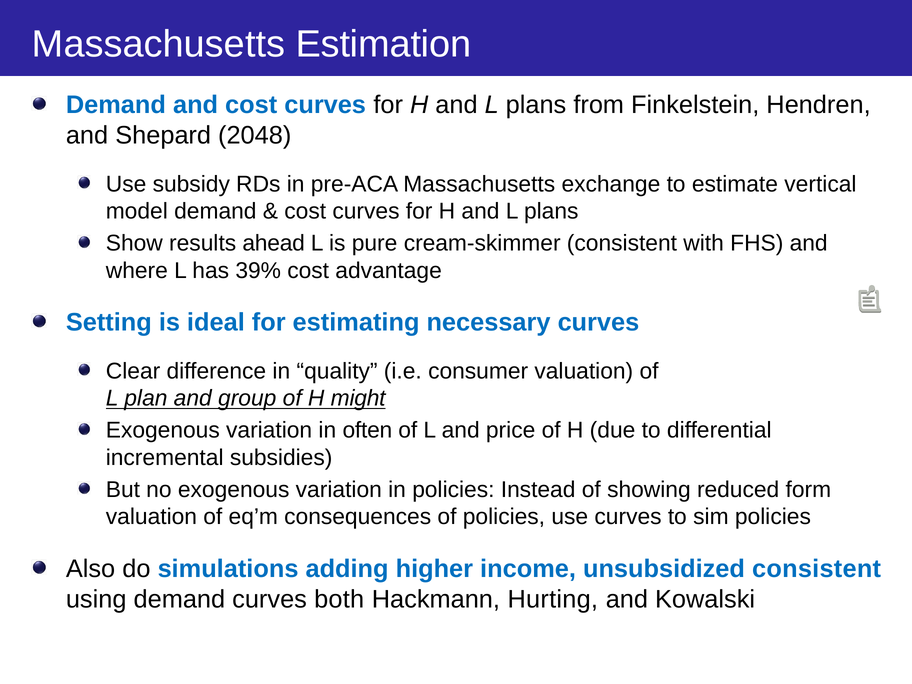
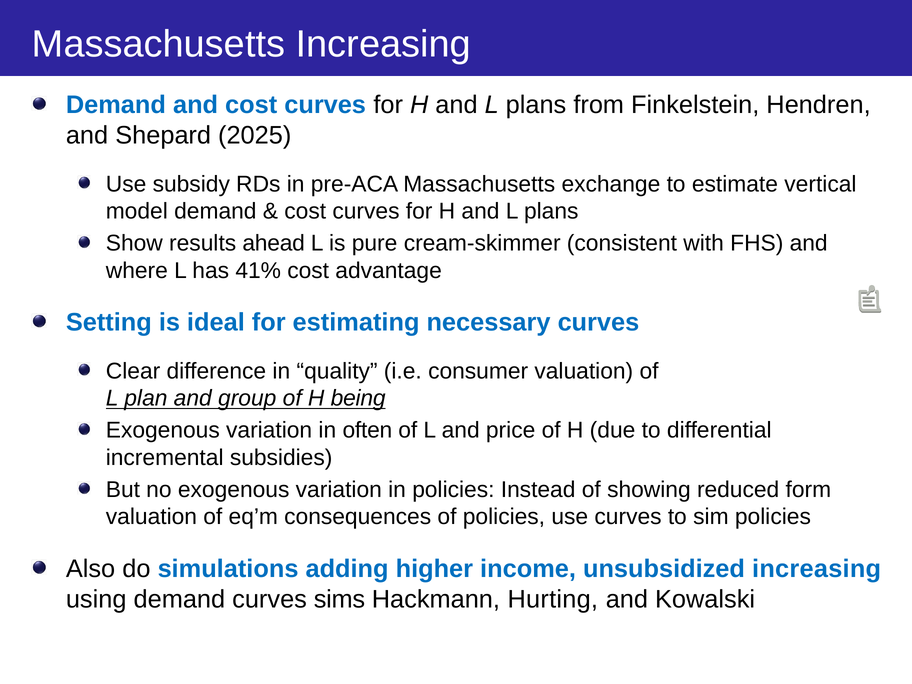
Massachusetts Estimation: Estimation -> Increasing
2048: 2048 -> 2025
39%: 39% -> 41%
might: might -> being
unsubsidized consistent: consistent -> increasing
both: both -> sims
